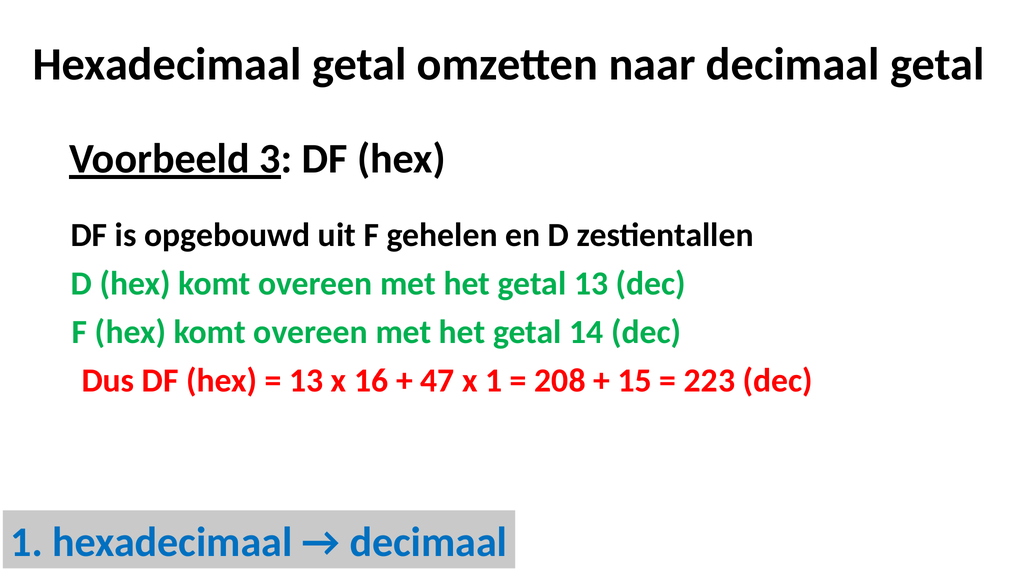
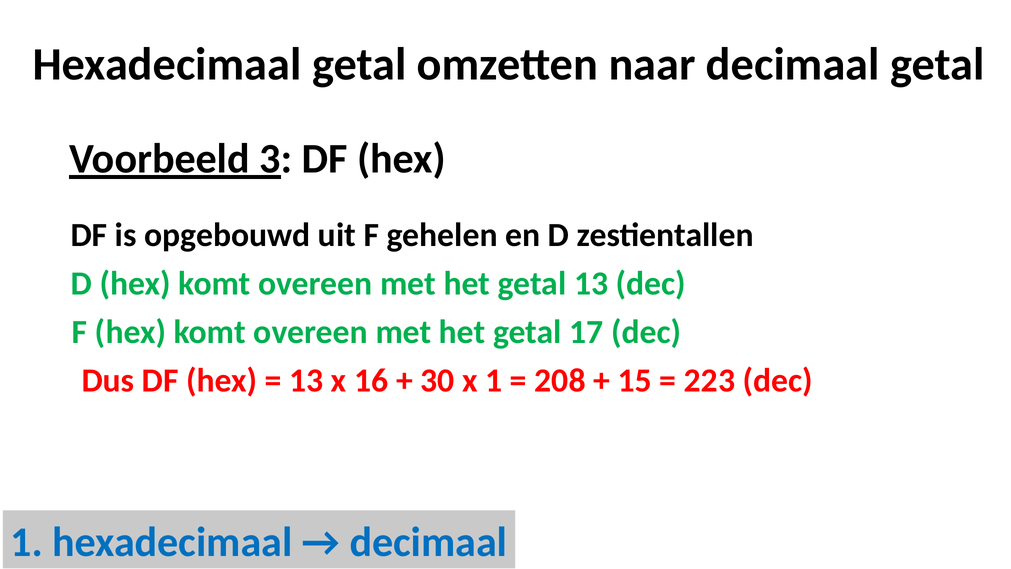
14: 14 -> 17
47: 47 -> 30
